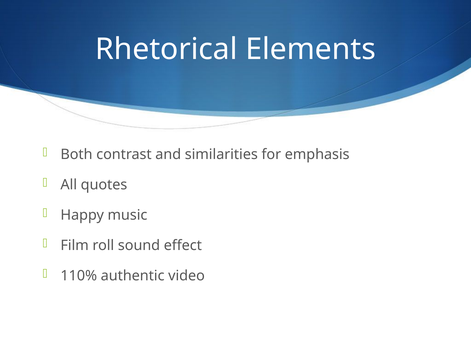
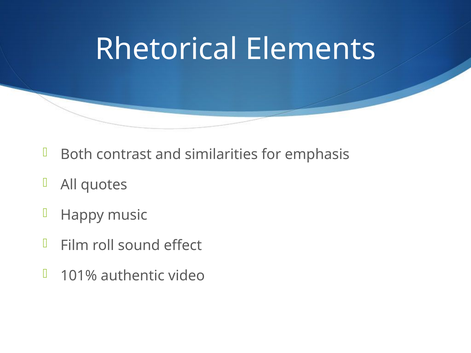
110%: 110% -> 101%
